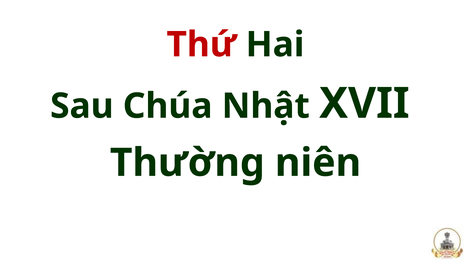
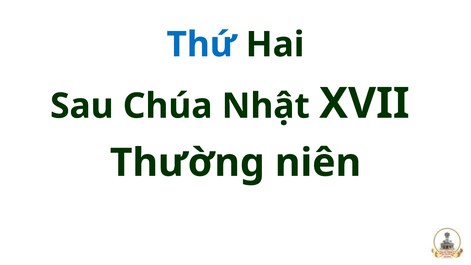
Thứ colour: red -> blue
